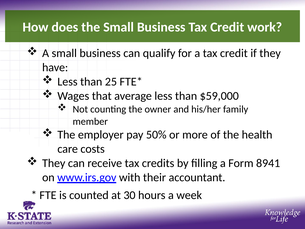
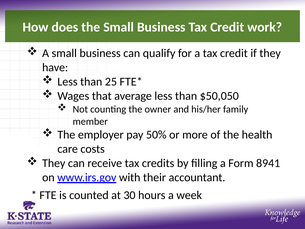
$59,000: $59,000 -> $50,050
